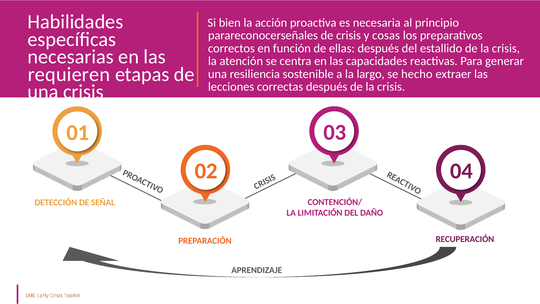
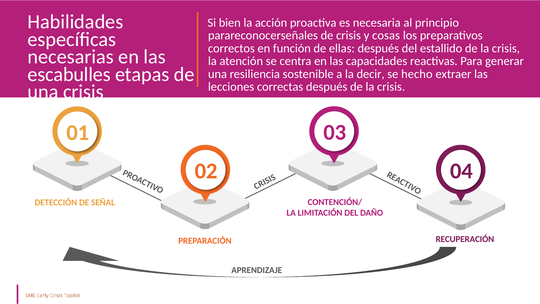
requieren: requieren -> escabulles
largo: largo -> decir
